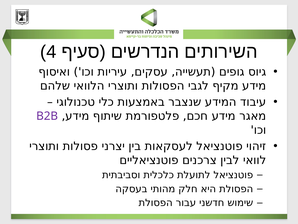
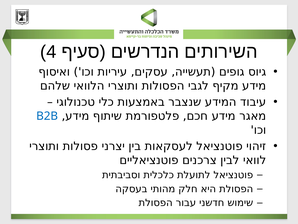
B2B colour: purple -> blue
